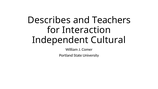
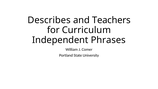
Interaction: Interaction -> Curriculum
Cultural: Cultural -> Phrases
